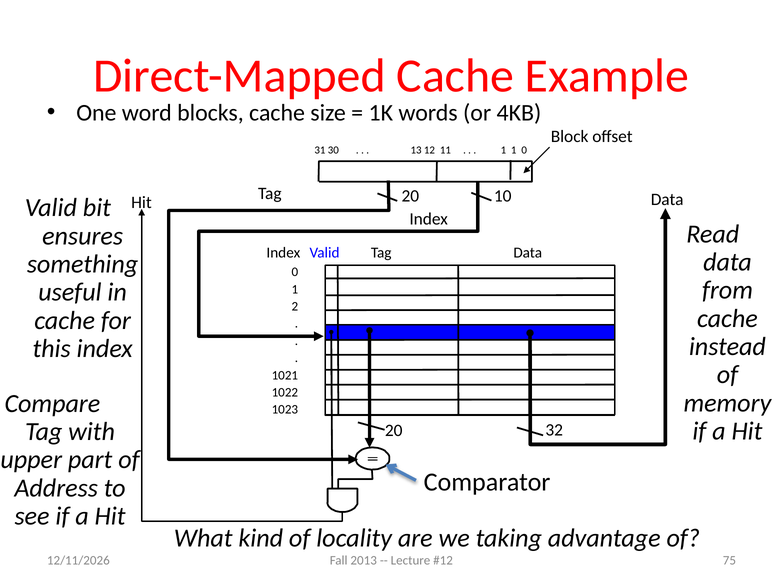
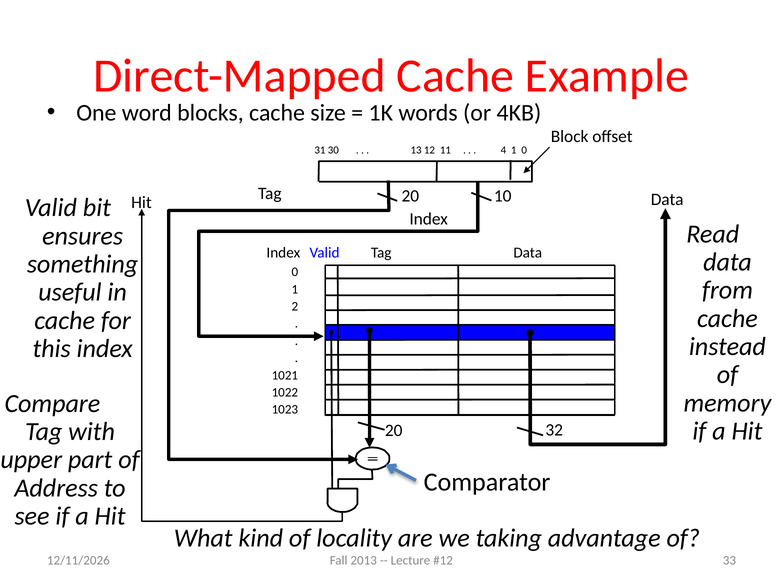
1 at (503, 150): 1 -> 4
75: 75 -> 33
